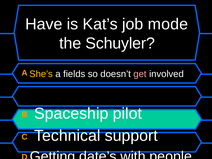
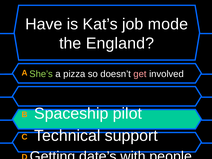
Schuyler: Schuyler -> England
She’s colour: yellow -> light green
fields: fields -> pizza
